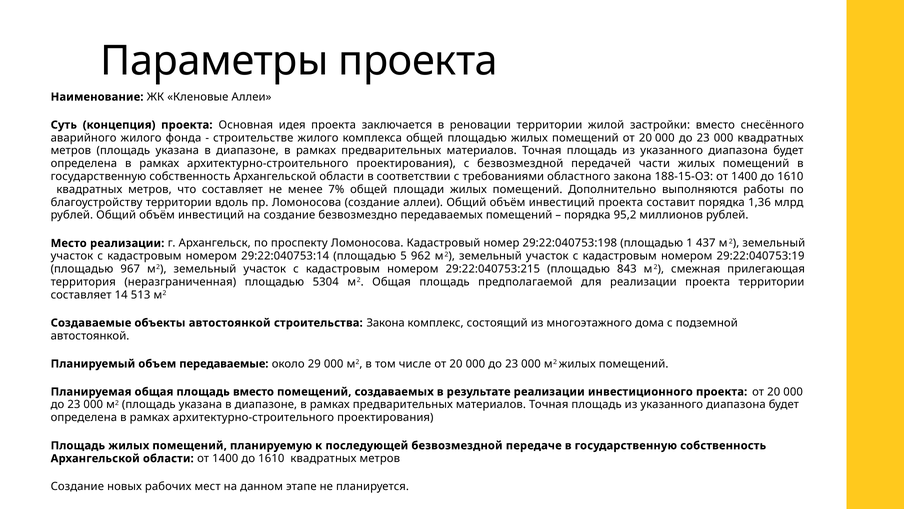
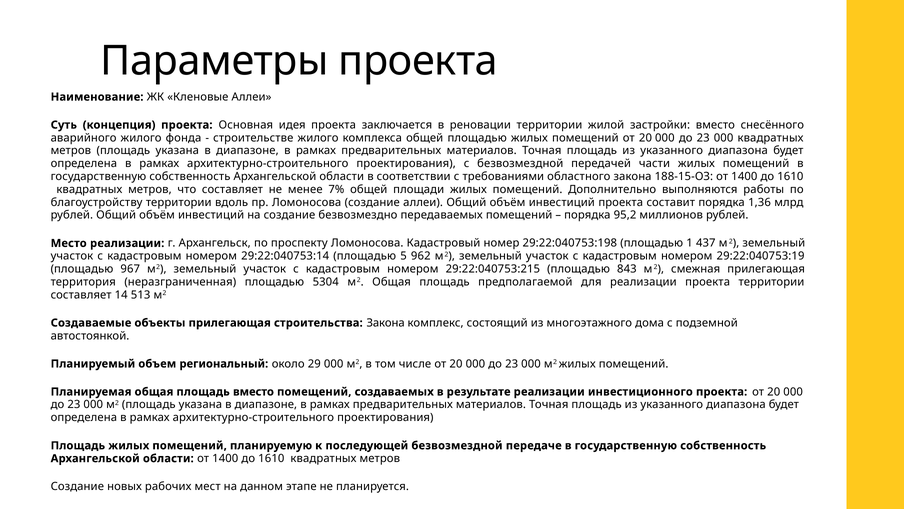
объекты автостоянкой: автостоянкой -> прилегающая
передаваемые: передаваемые -> региональный
